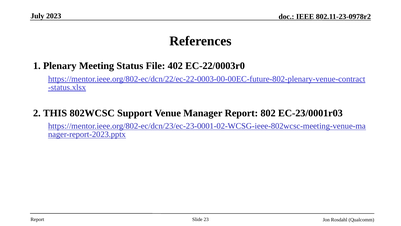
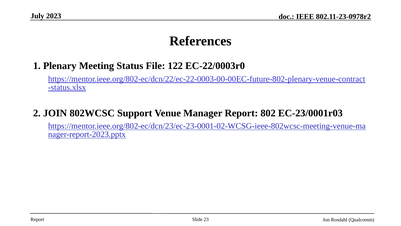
402: 402 -> 122
THIS: THIS -> JOIN
